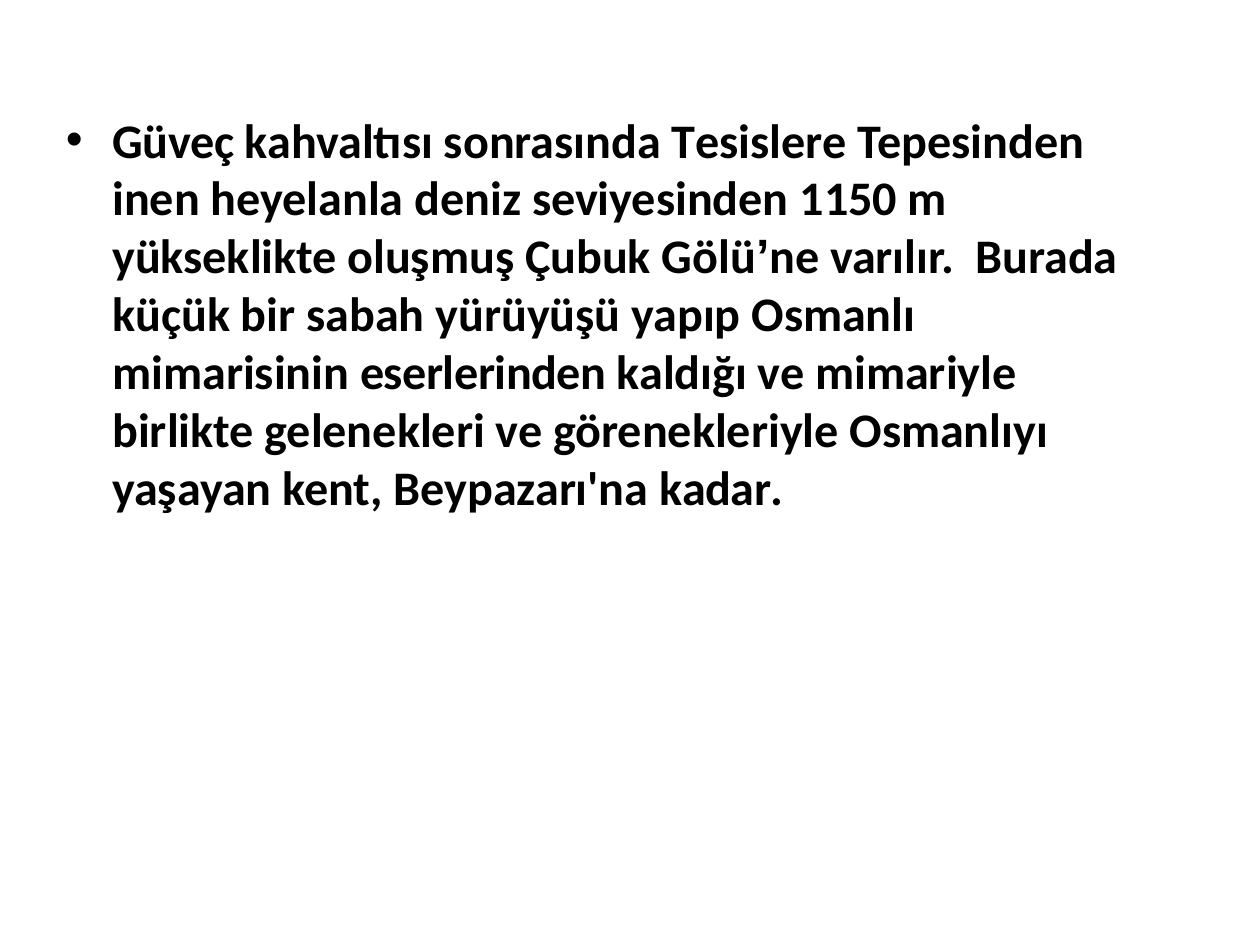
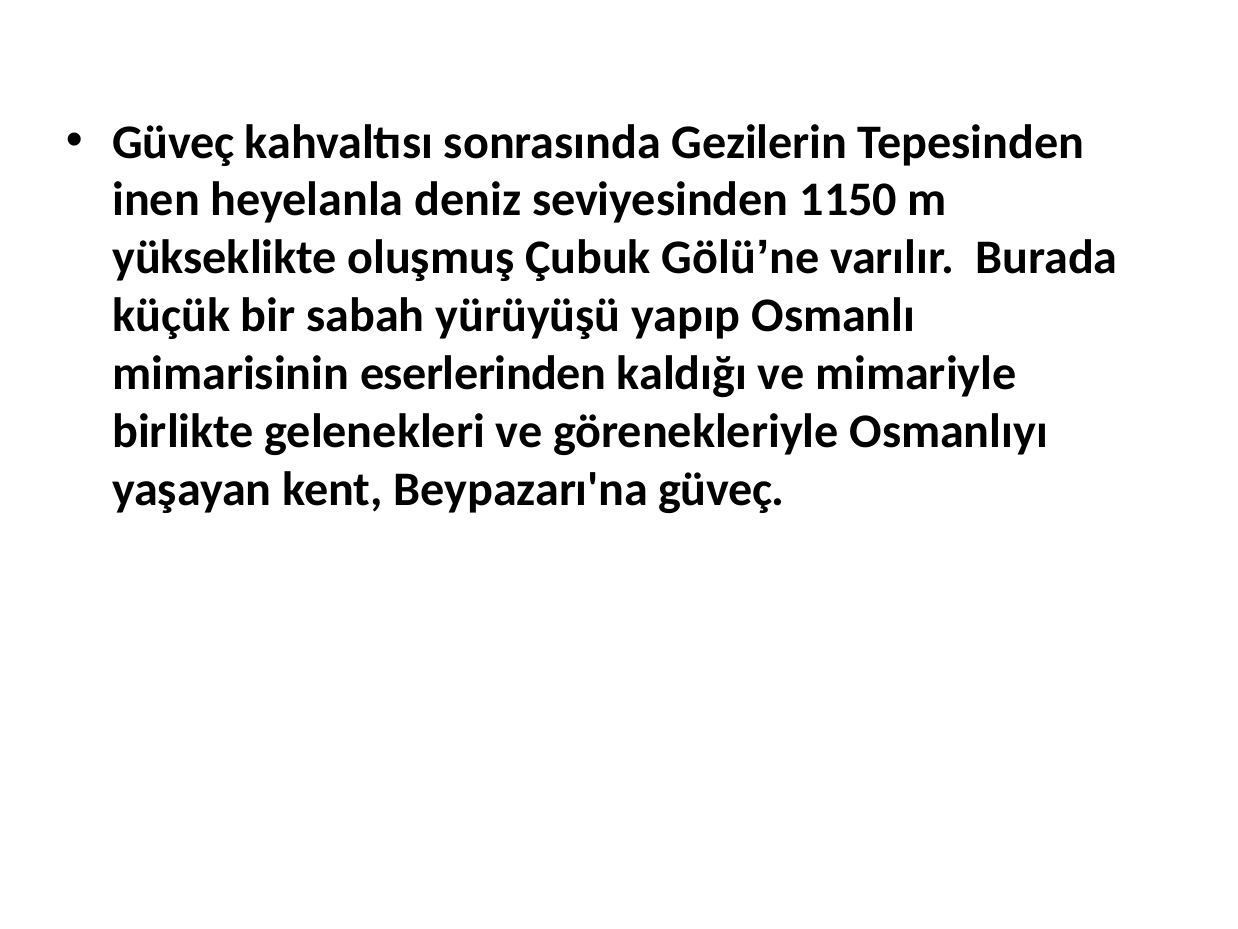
Tesislere: Tesislere -> Gezilerin
Beypazarı'na kadar: kadar -> güveç
